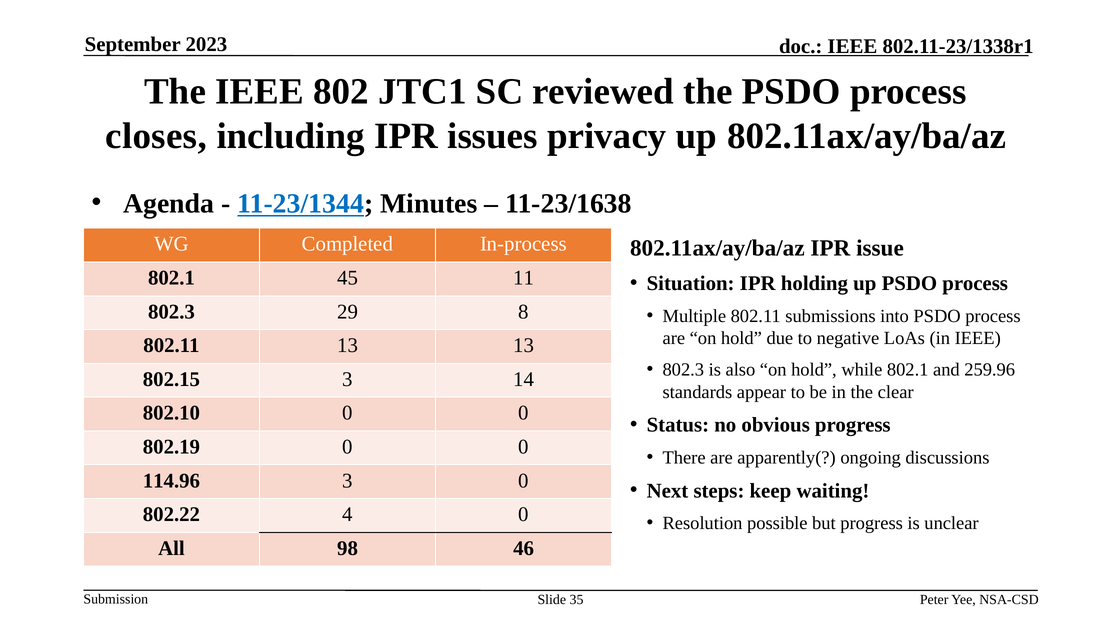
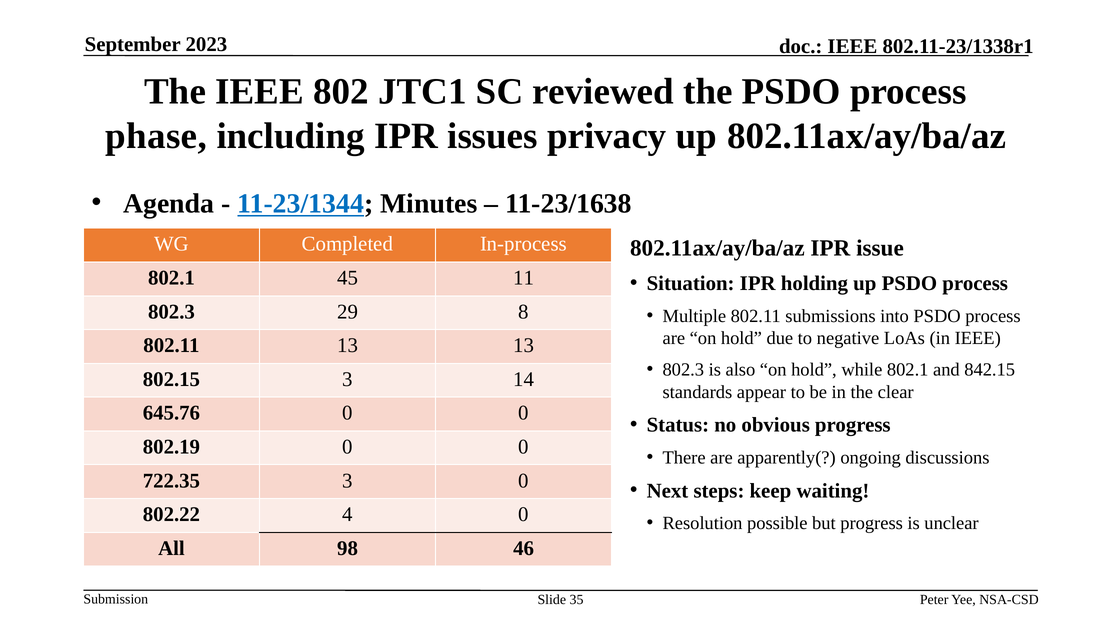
closes: closes -> phase
259.96: 259.96 -> 842.15
802.10: 802.10 -> 645.76
114.96: 114.96 -> 722.35
